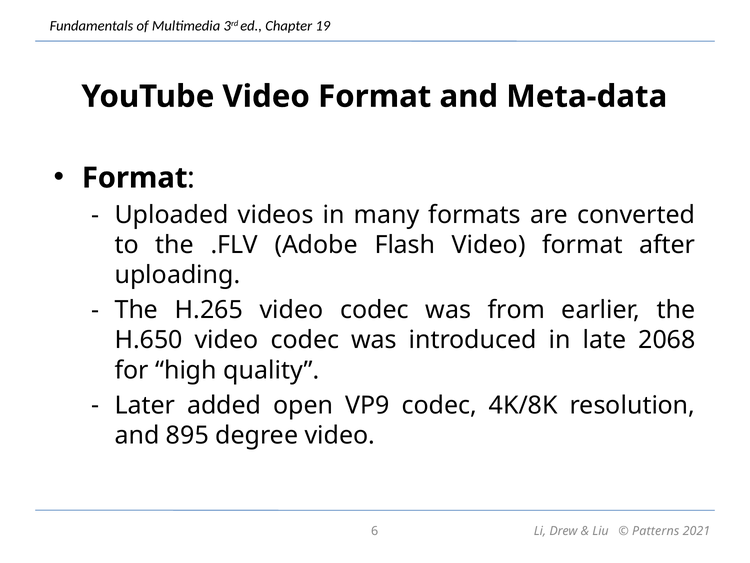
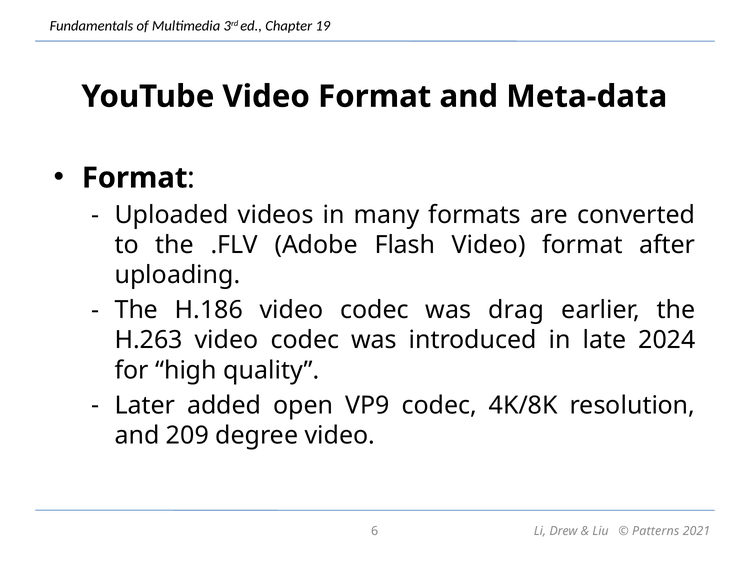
H.265: H.265 -> H.186
from: from -> drag
H.650: H.650 -> H.263
2068: 2068 -> 2024
895: 895 -> 209
